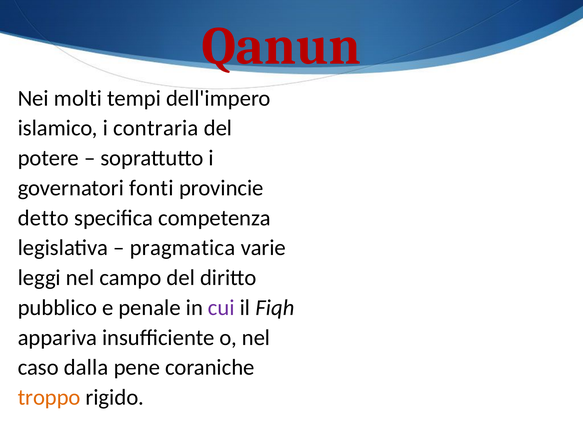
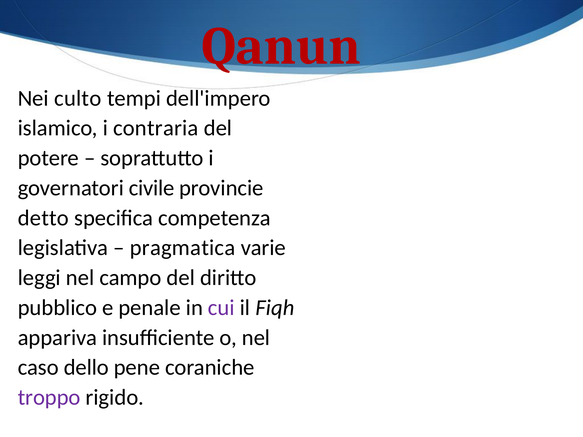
molti: molti -> culto
fonti: fonti -> civile
dalla: dalla -> dello
troppo colour: orange -> purple
